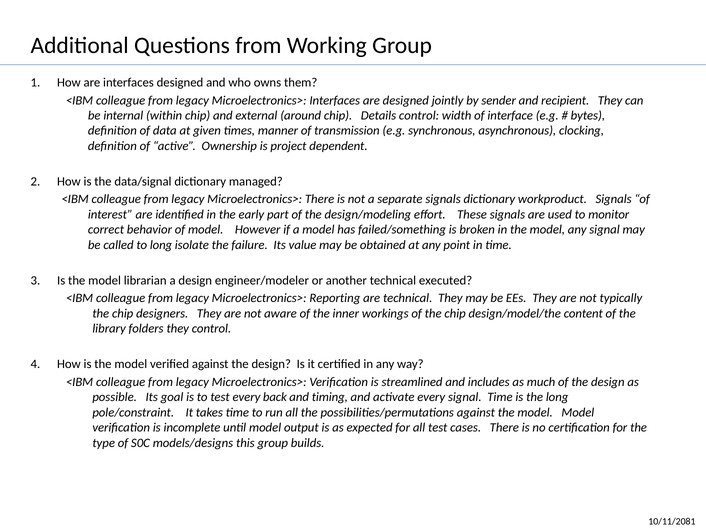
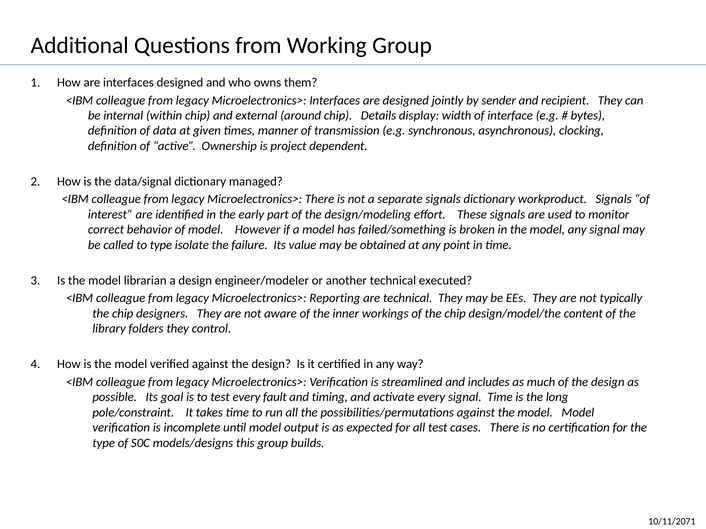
Details control: control -> display
to long: long -> type
back: back -> fault
10/11/2081: 10/11/2081 -> 10/11/2071
